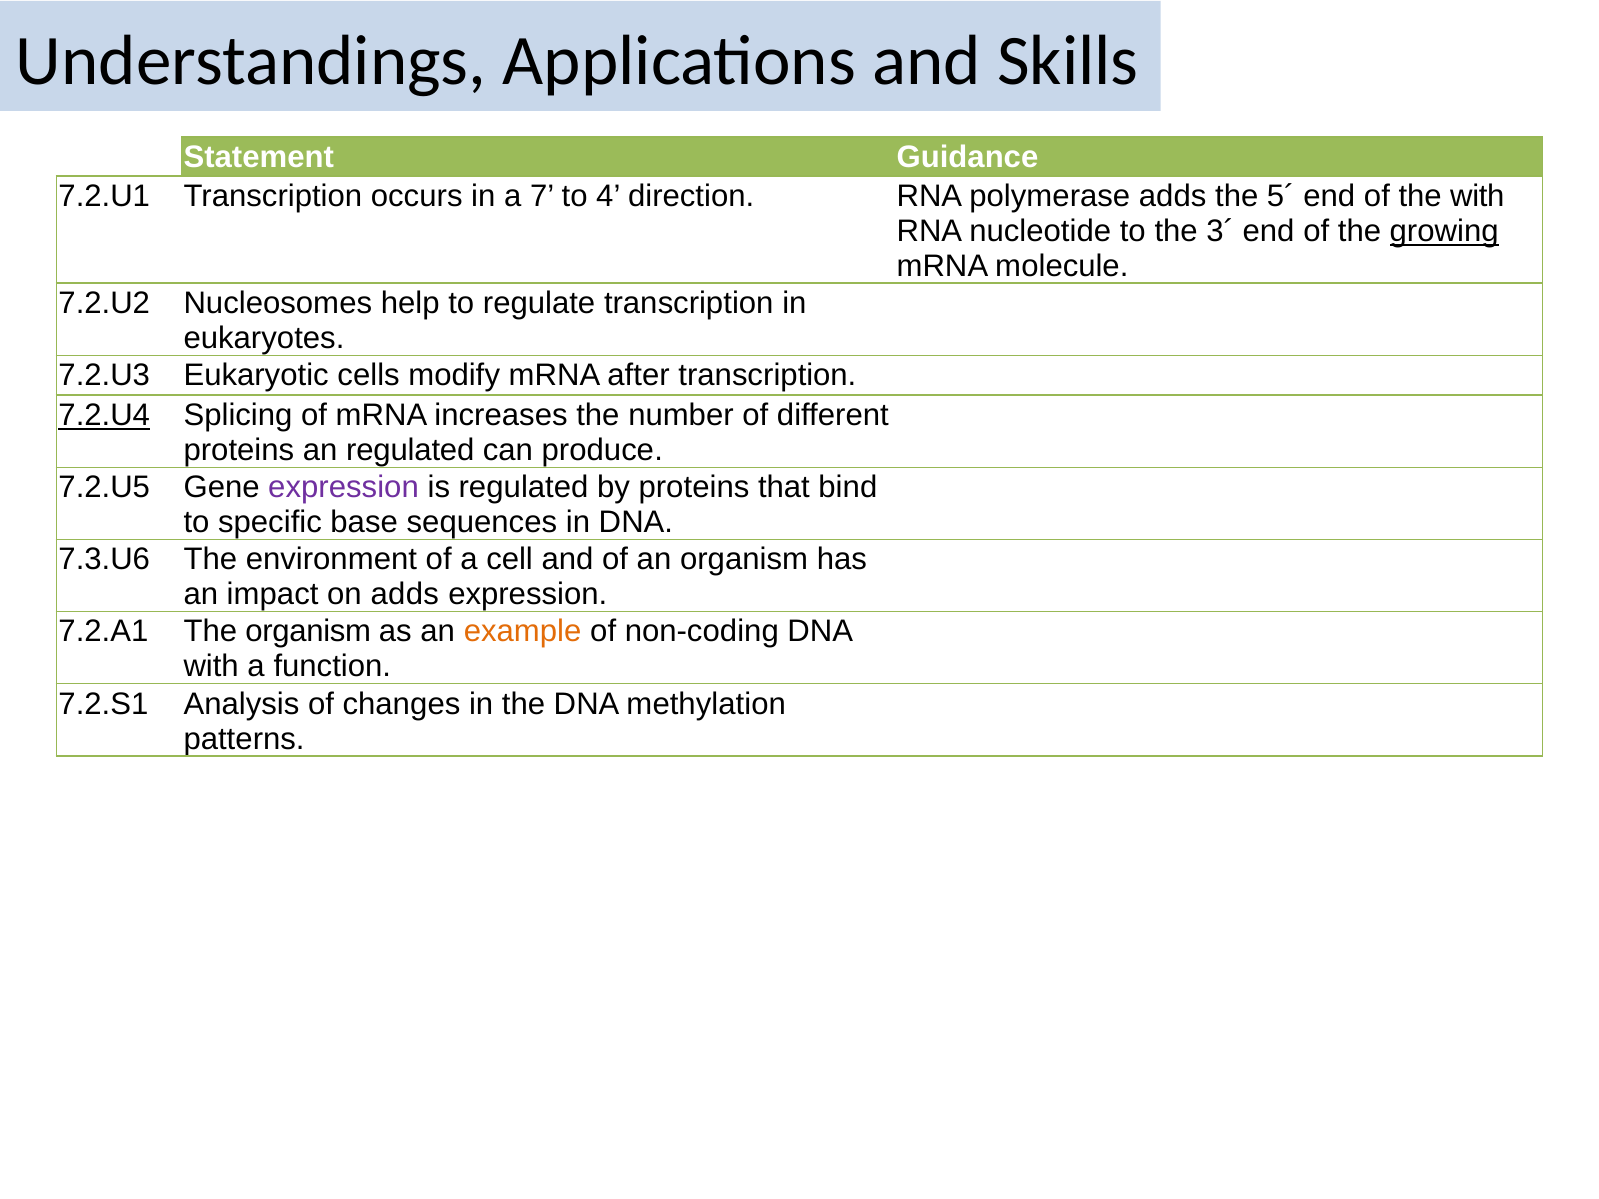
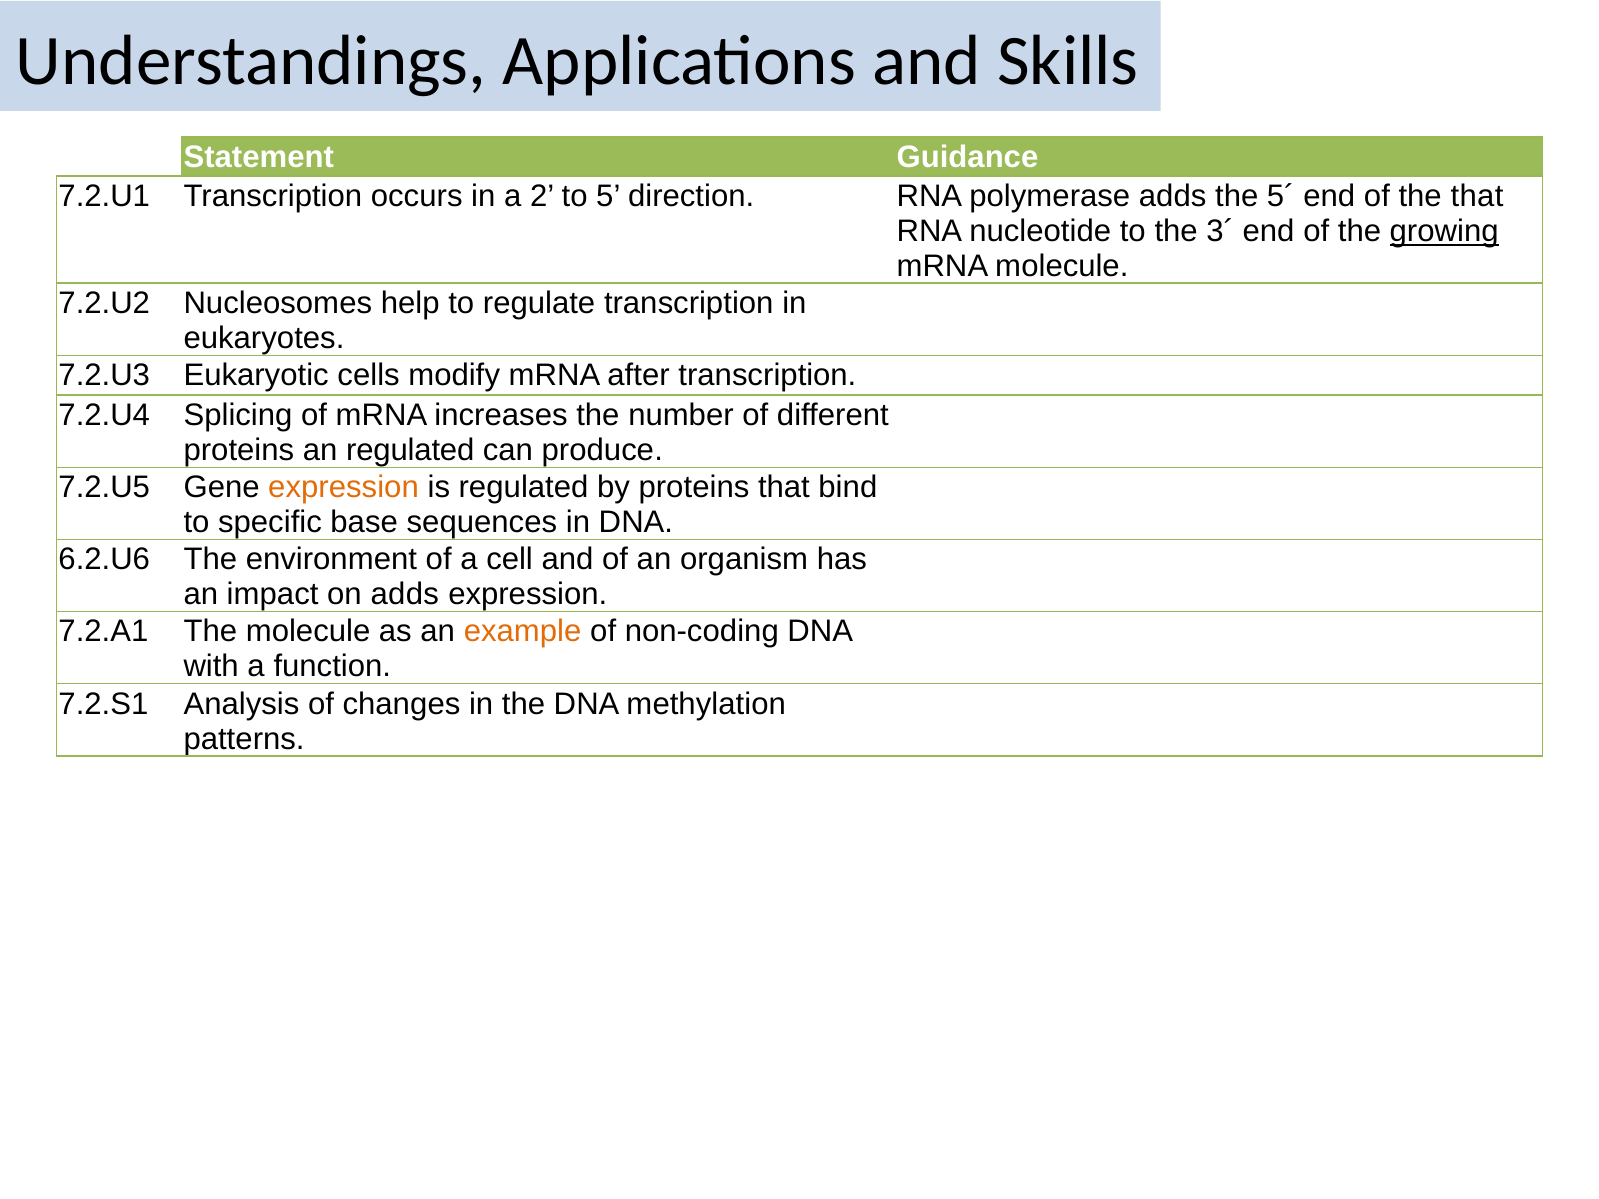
7: 7 -> 2
4: 4 -> 5
the with: with -> that
7.2.U4 underline: present -> none
expression at (344, 488) colour: purple -> orange
7.3.U6: 7.3.U6 -> 6.2.U6
The organism: organism -> molecule
